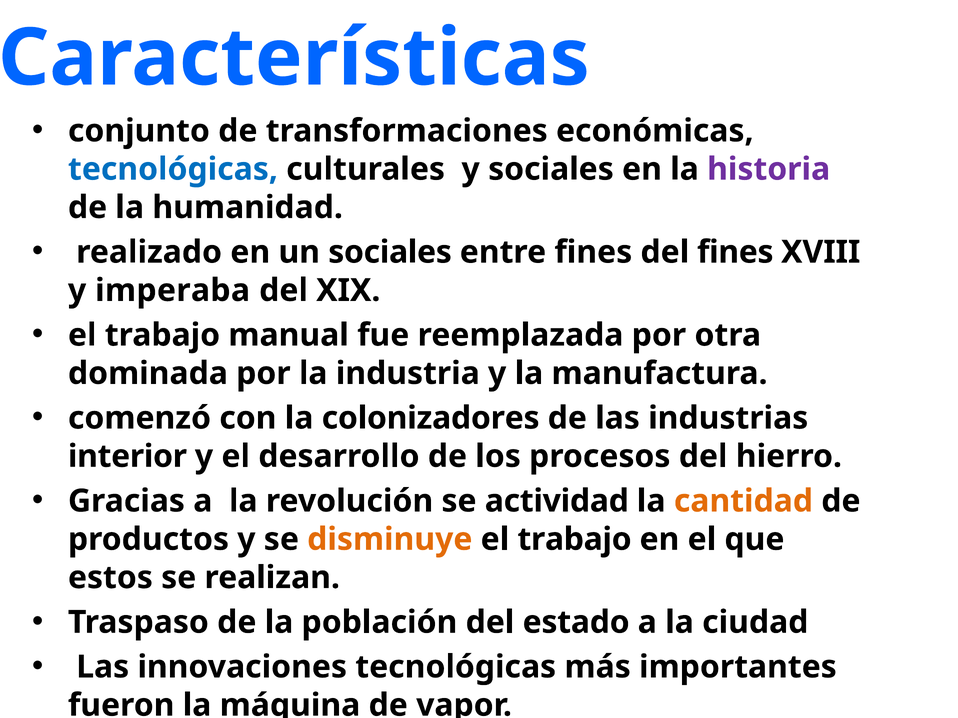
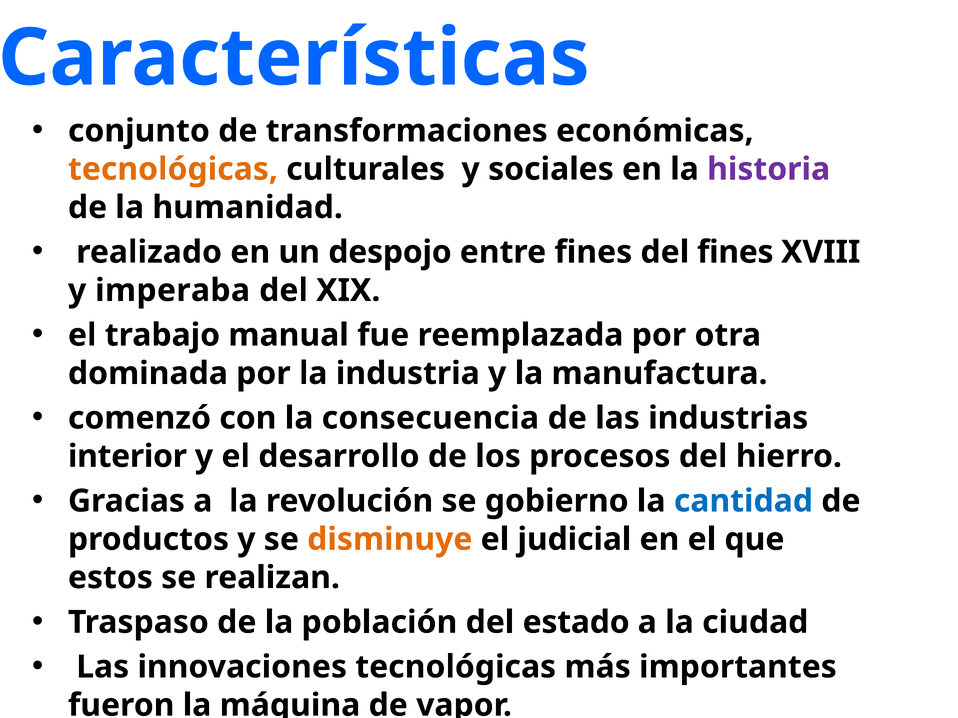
tecnológicas at (173, 169) colour: blue -> orange
un sociales: sociales -> despojo
colonizadores: colonizadores -> consecuencia
actividad: actividad -> gobierno
cantidad colour: orange -> blue
trabajo at (575, 540): trabajo -> judicial
